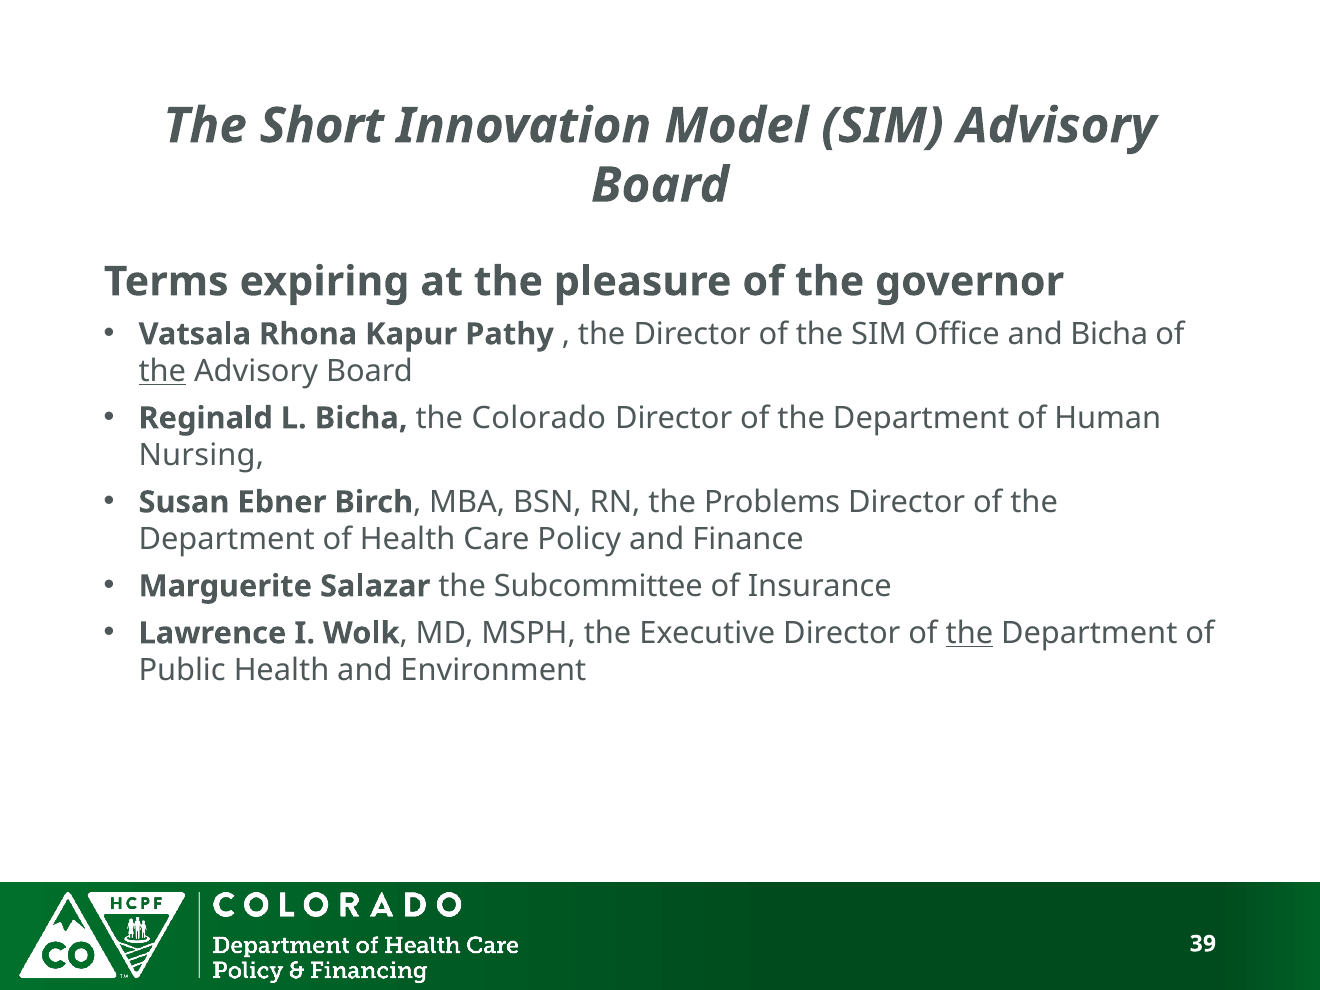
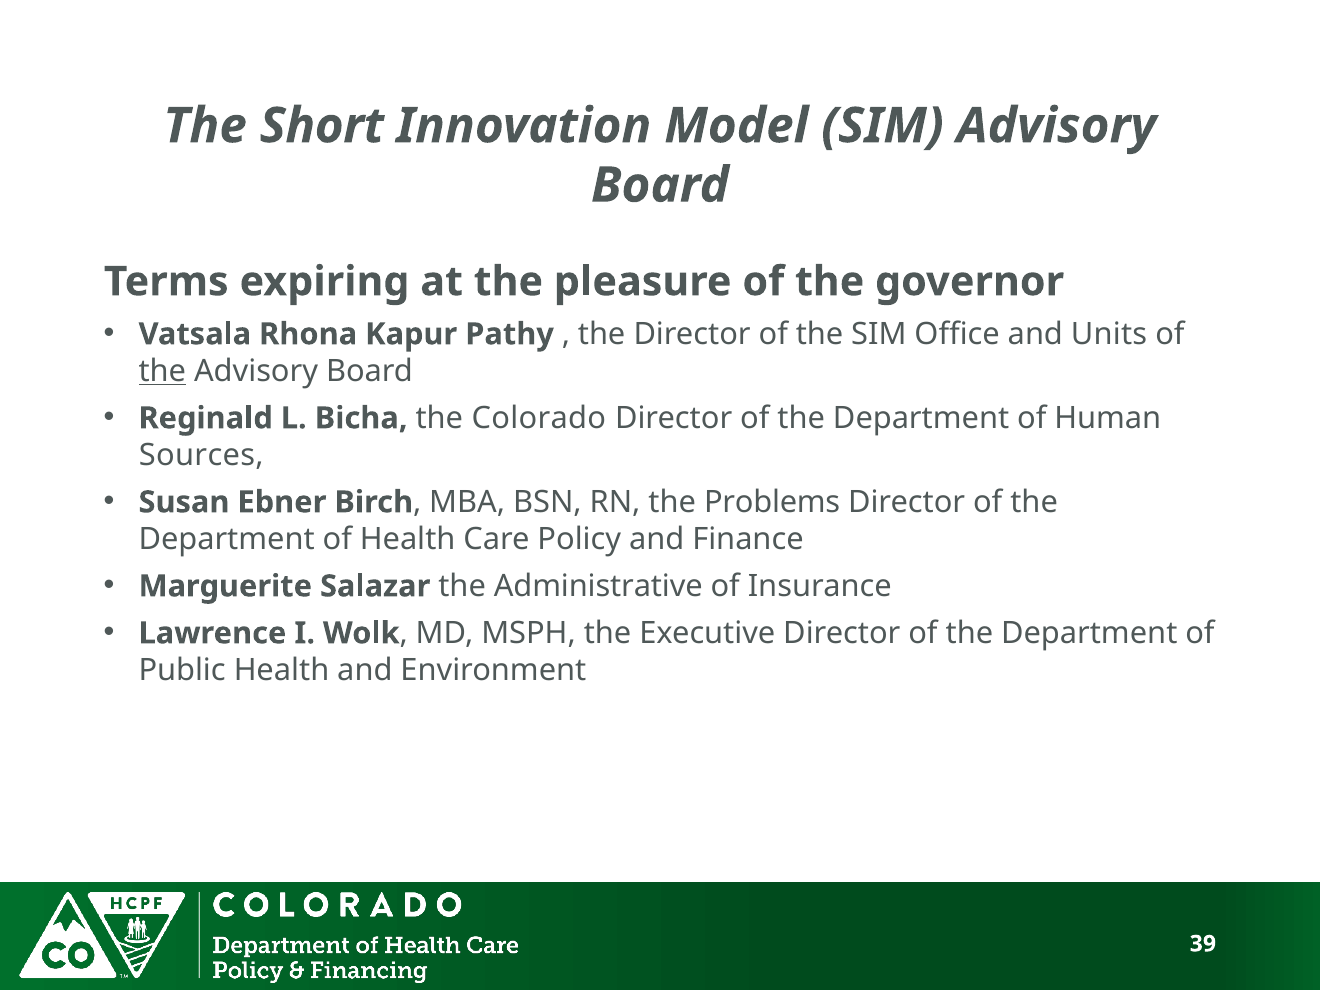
and Bicha: Bicha -> Units
Nursing: Nursing -> Sources
Subcommittee: Subcommittee -> Administrative
the at (969, 633) underline: present -> none
